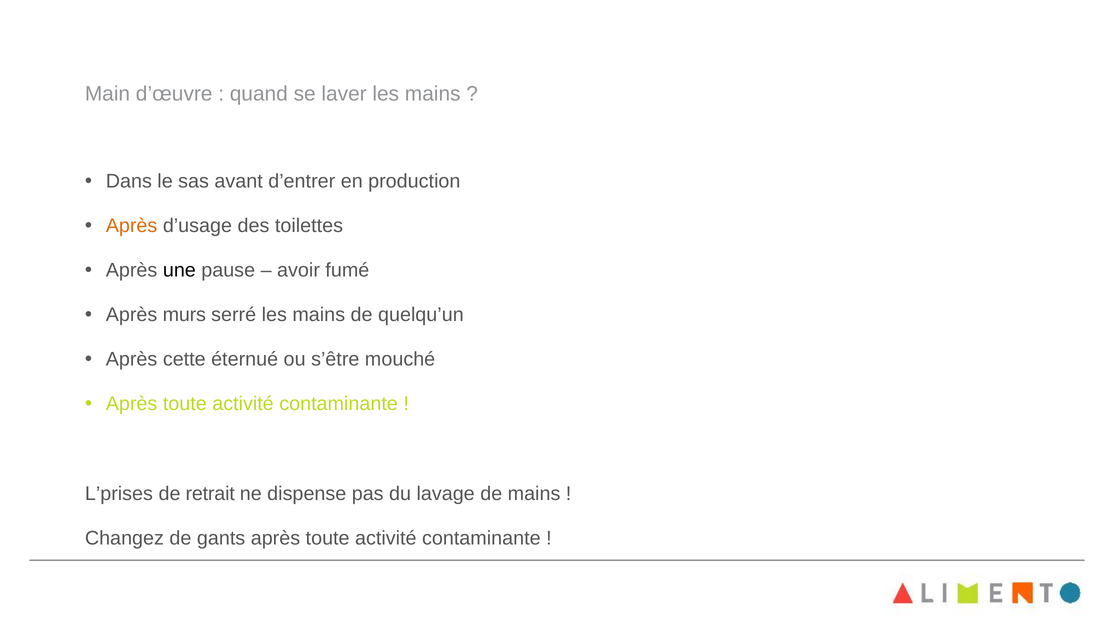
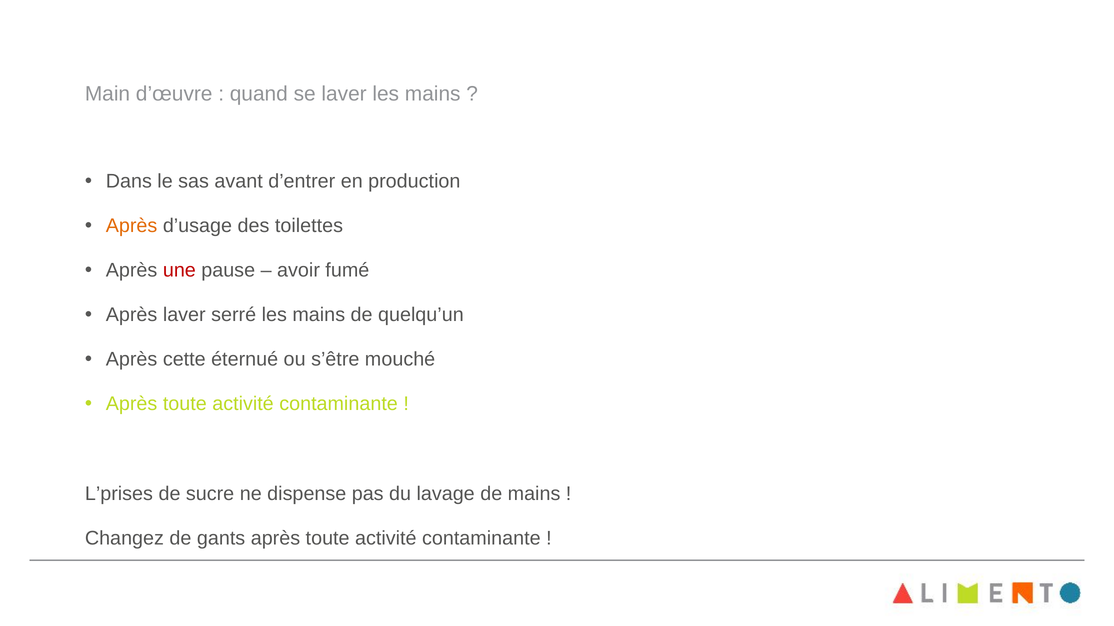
une colour: black -> red
Après murs: murs -> laver
retrait: retrait -> sucre
